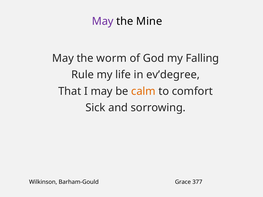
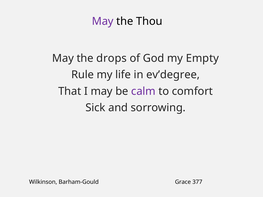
Mine: Mine -> Thou
worm: worm -> drops
Falling: Falling -> Empty
calm colour: orange -> purple
